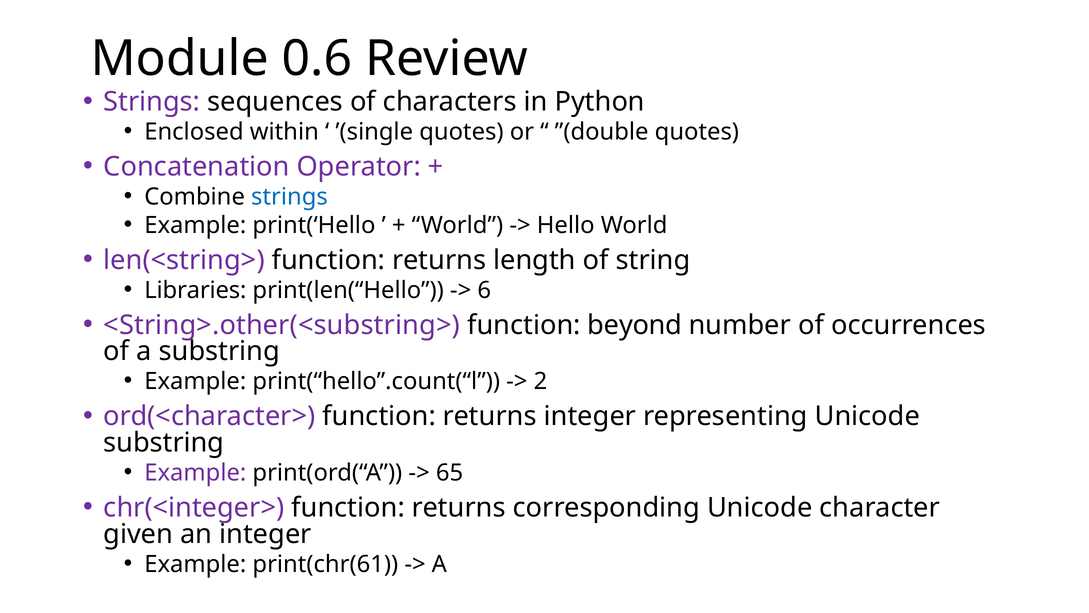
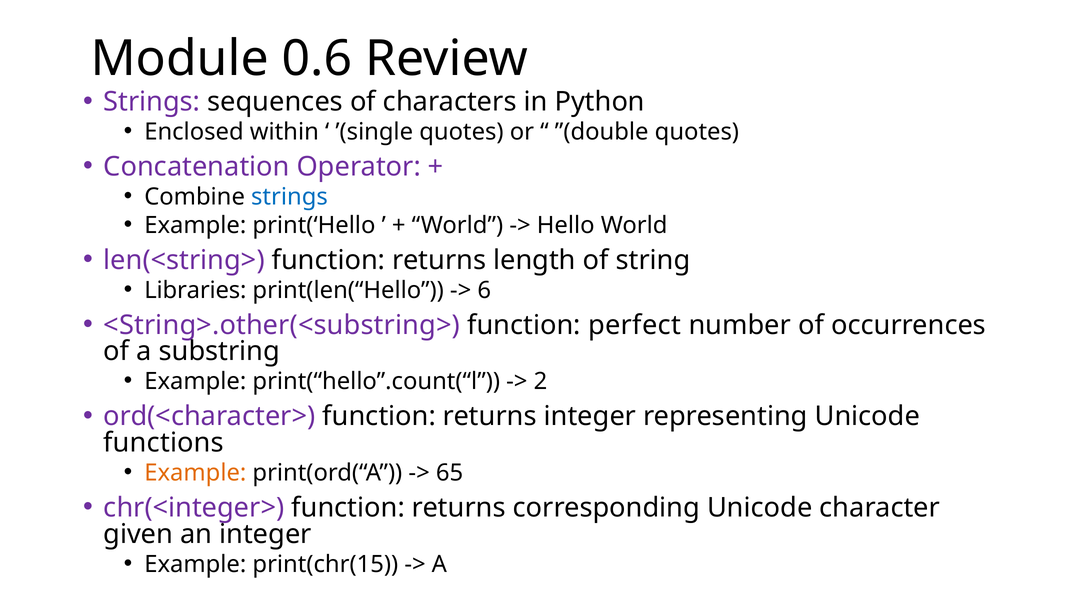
beyond: beyond -> perfect
substring at (164, 443): substring -> functions
Example at (195, 473) colour: purple -> orange
print(chr(61: print(chr(61 -> print(chr(15
